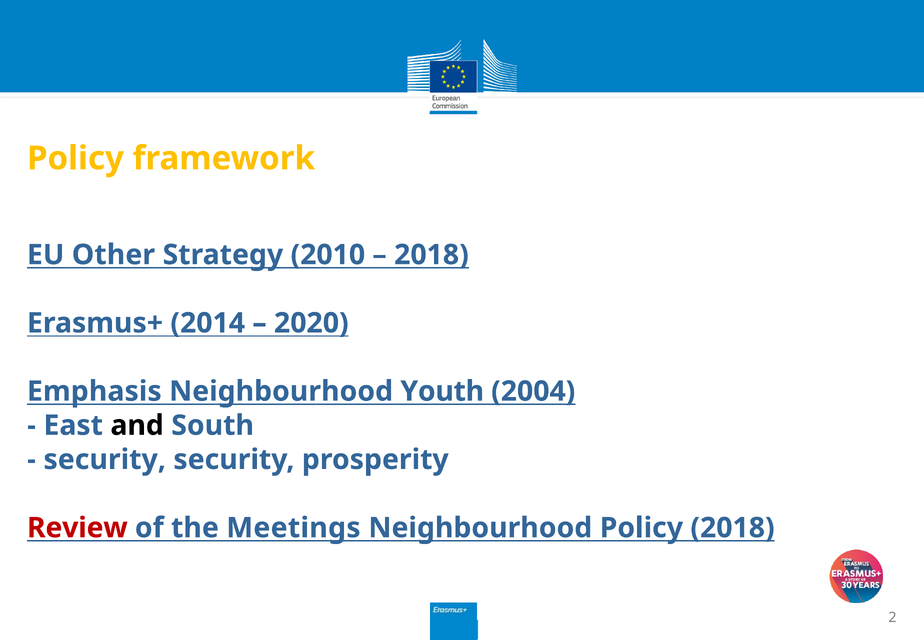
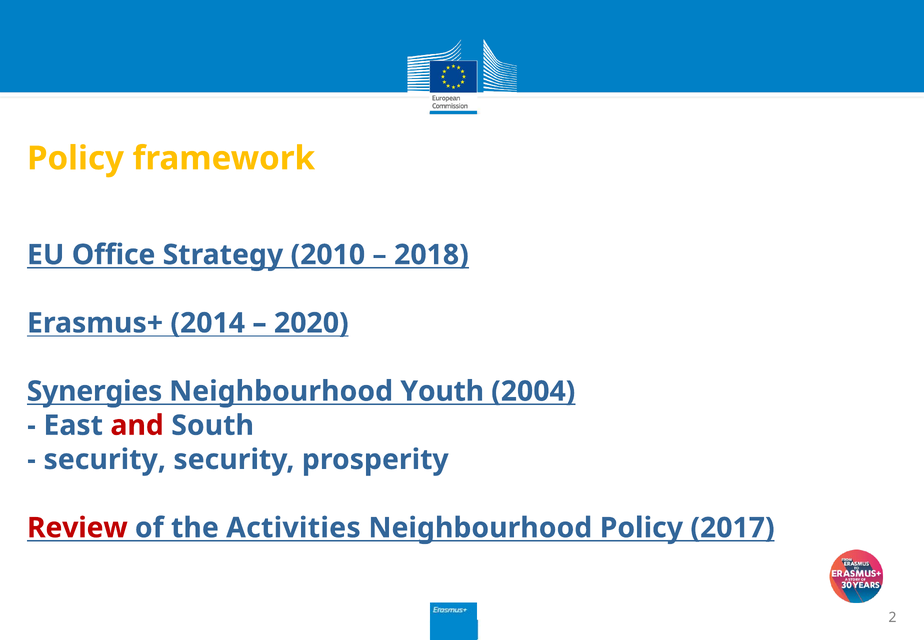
Other: Other -> Office
Emphasis: Emphasis -> Synergies
and colour: black -> red
Meetings: Meetings -> Activities
Policy 2018: 2018 -> 2017
